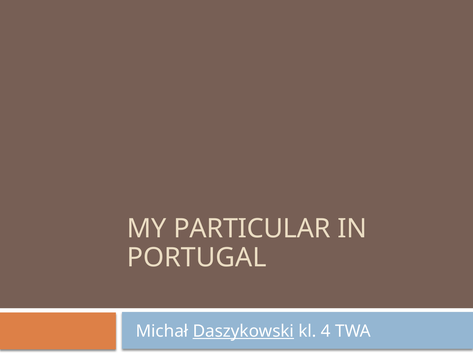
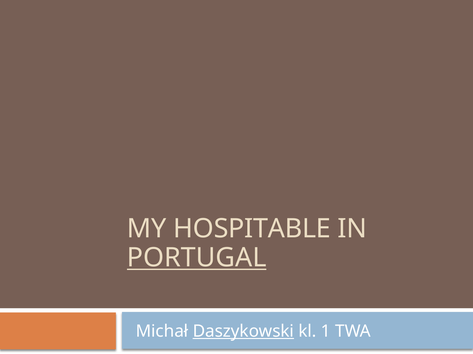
PARTICULAR: PARTICULAR -> HOSPITABLE
PORTUGAL underline: none -> present
4: 4 -> 1
